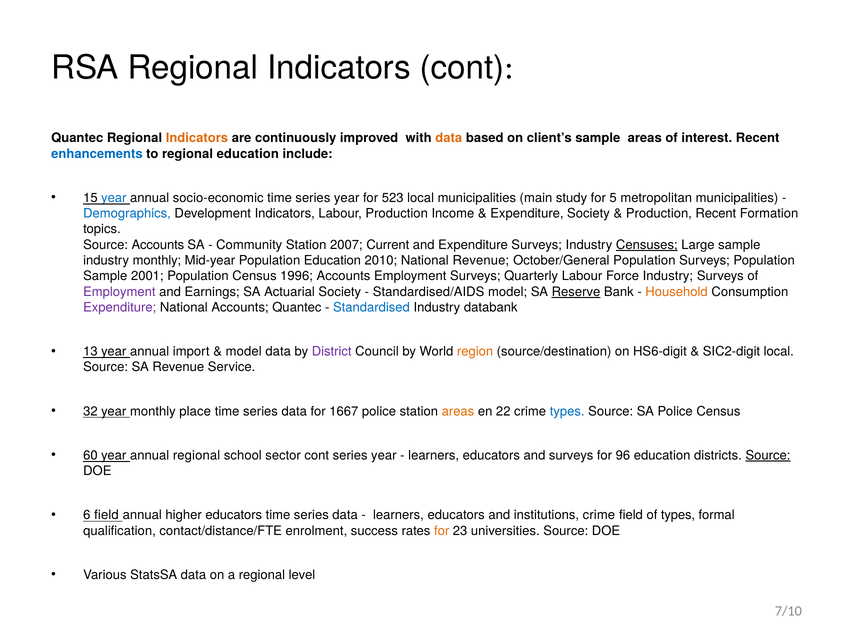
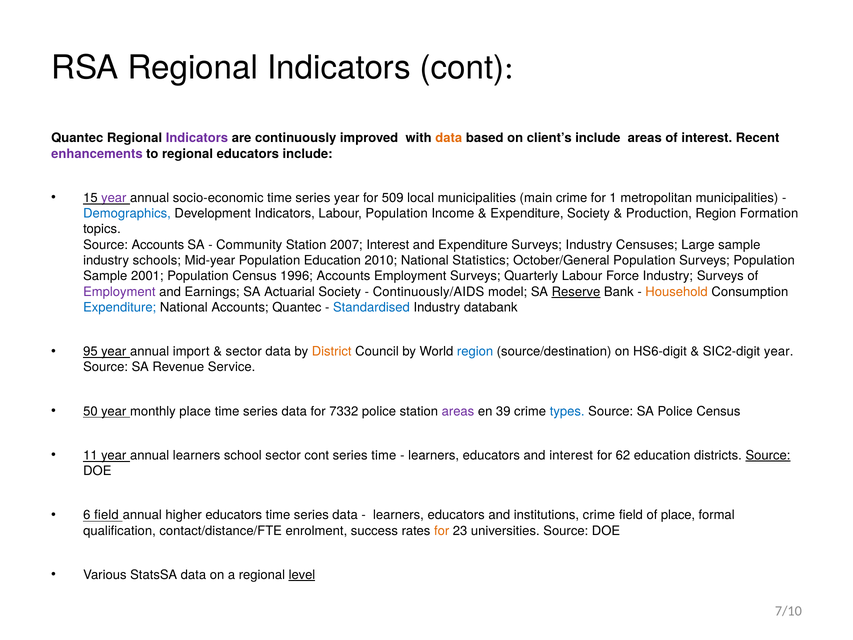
Indicators at (197, 138) colour: orange -> purple
client’s sample: sample -> include
enhancements colour: blue -> purple
regional education: education -> educators
year at (114, 198) colour: blue -> purple
523: 523 -> 509
main study: study -> crime
5: 5 -> 1
Labour Production: Production -> Population
Production Recent: Recent -> Region
2007 Current: Current -> Interest
Censuses underline: present -> none
industry monthly: monthly -> schools
National Revenue: Revenue -> Statistics
Standardised/AIDS: Standardised/AIDS -> Continuously/AIDS
Expenditure at (120, 307) colour: purple -> blue
13: 13 -> 95
model at (244, 351): model -> sector
District colour: purple -> orange
region at (475, 351) colour: orange -> blue
SIC2-digit local: local -> year
32: 32 -> 50
1667: 1667 -> 7332
areas at (458, 411) colour: orange -> purple
22: 22 -> 39
60: 60 -> 11
annual regional: regional -> learners
year at (384, 455): year -> time
and surveys: surveys -> interest
96: 96 -> 62
of types: types -> place
level underline: none -> present
